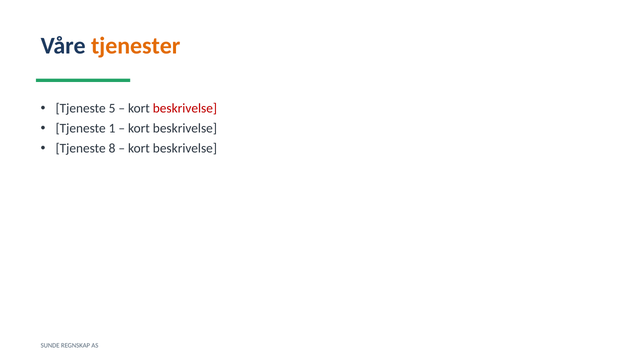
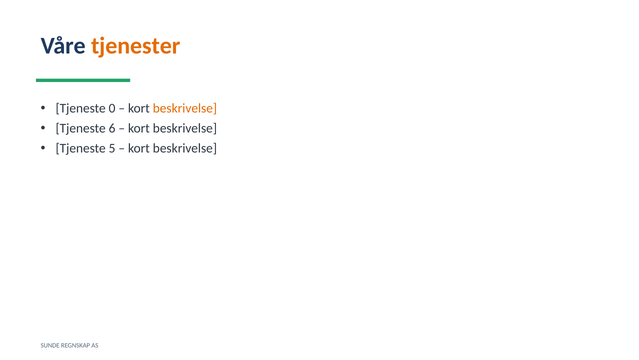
5: 5 -> 0
beskrivelse at (185, 108) colour: red -> orange
1: 1 -> 6
8: 8 -> 5
